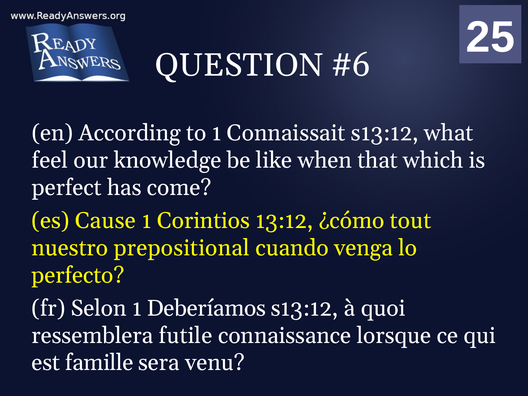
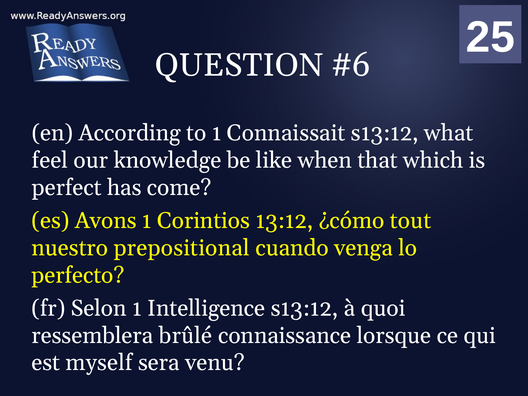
Cause: Cause -> Avons
Deberíamos: Deberíamos -> Intelligence
futile: futile -> brûlé
famille: famille -> myself
